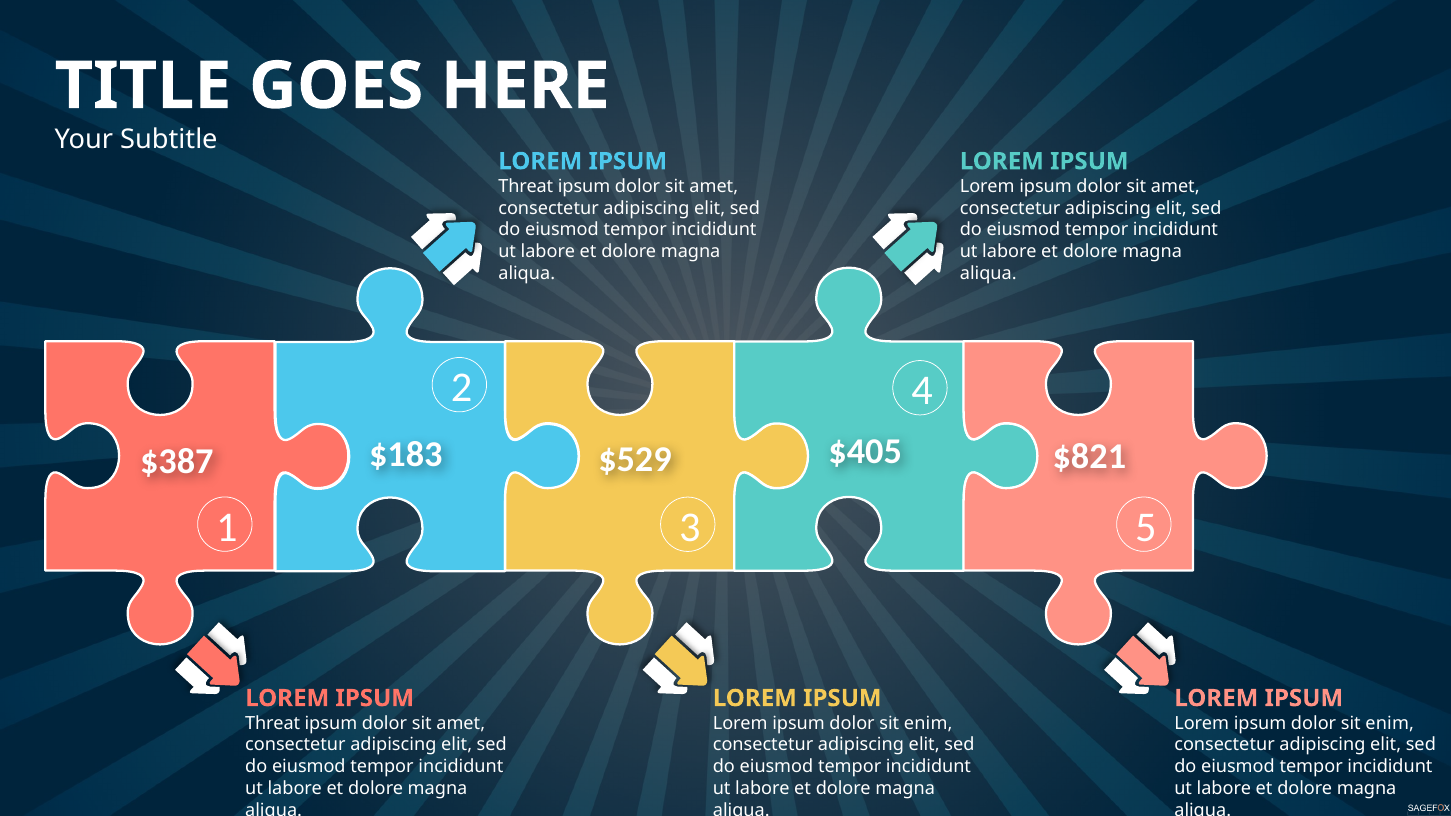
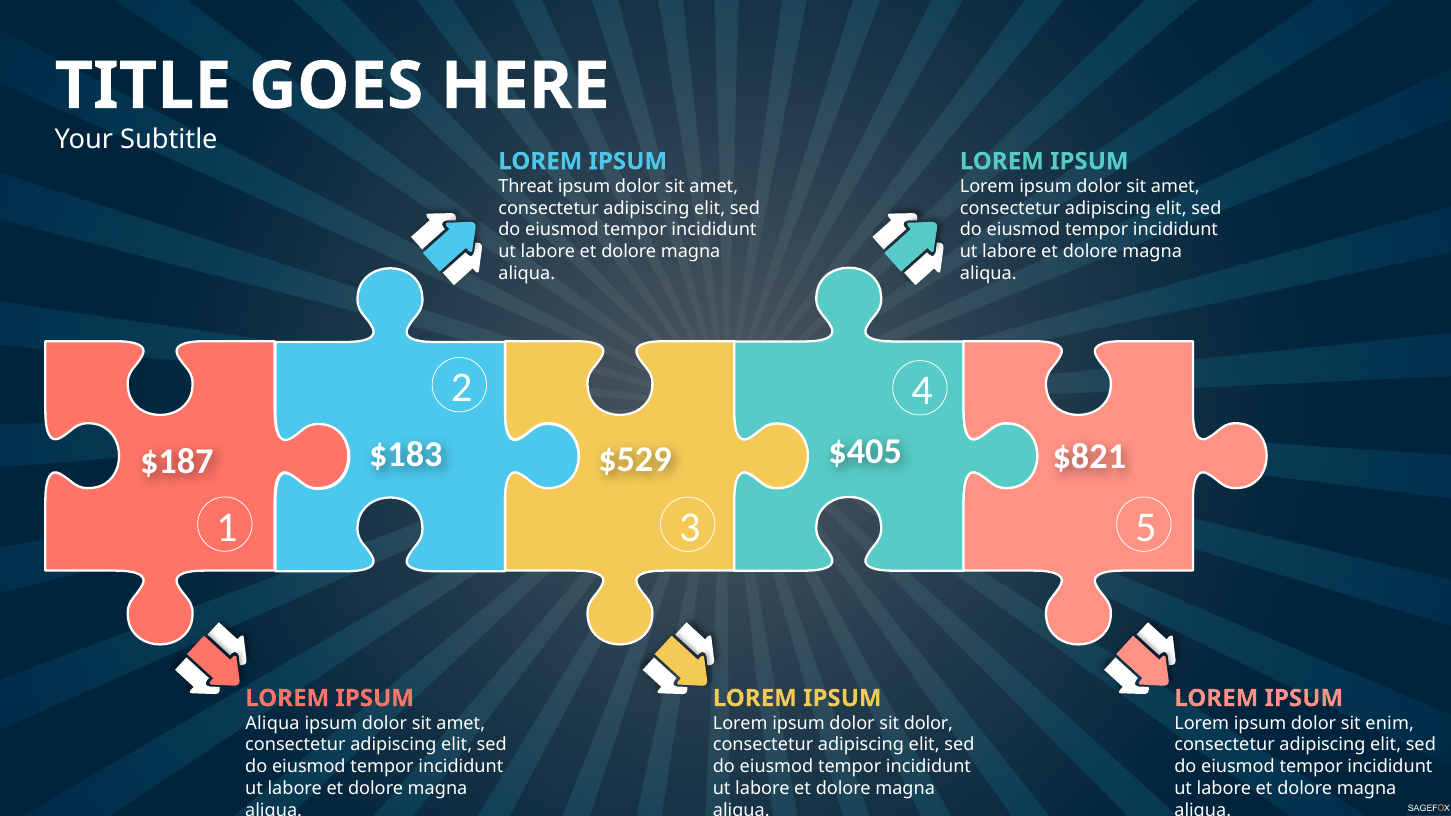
$387: $387 -> $187
Threat at (273, 723): Threat -> Aliqua
enim at (928, 723): enim -> dolor
